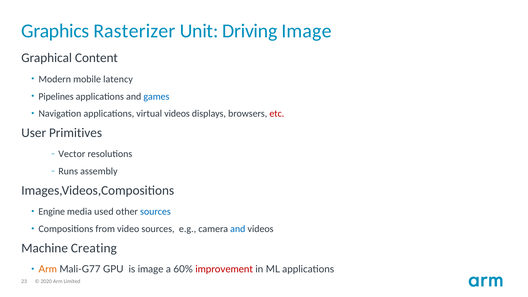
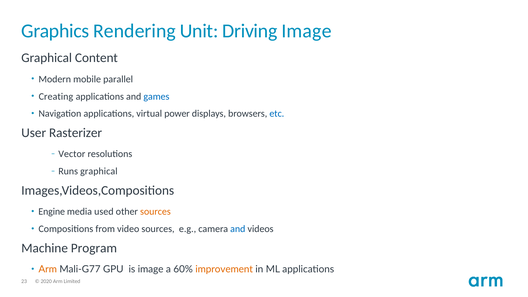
Rasterizer: Rasterizer -> Rendering
latency: latency -> parallel
Pipelines: Pipelines -> Creating
virtual videos: videos -> power
etc colour: red -> blue
Primitives: Primitives -> Rasterizer
Runs assembly: assembly -> graphical
sources at (155, 212) colour: blue -> orange
Creating: Creating -> Program
improvement colour: red -> orange
